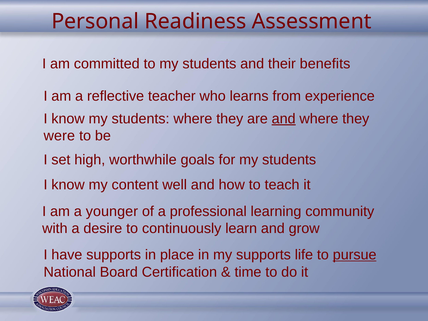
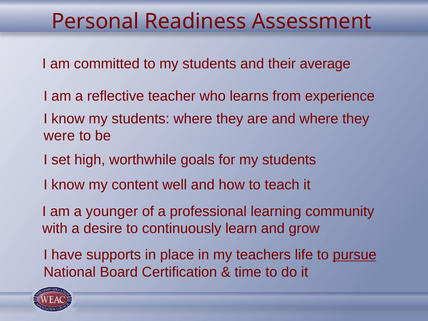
benefits: benefits -> average
and at (284, 119) underline: present -> none
my supports: supports -> teachers
